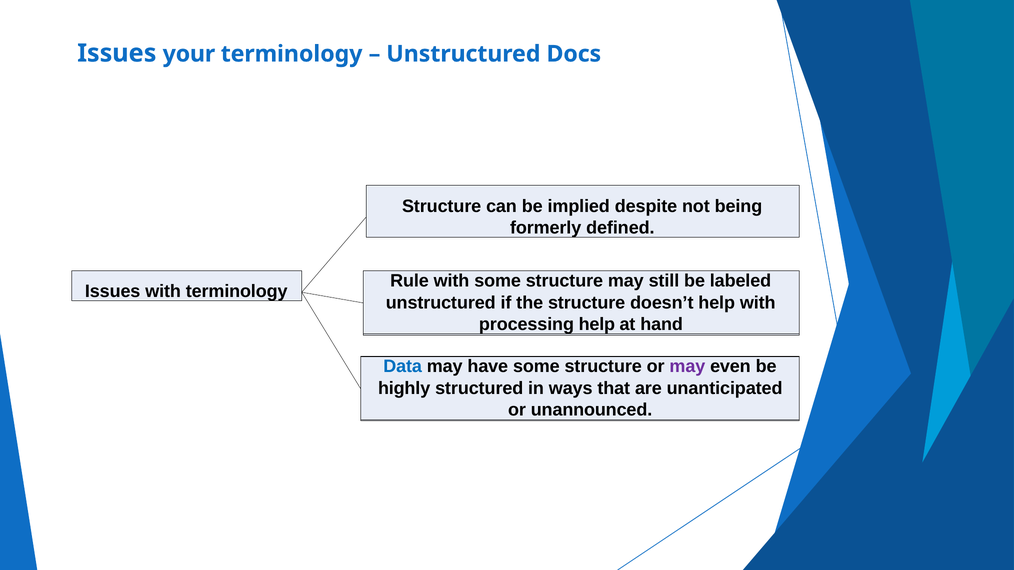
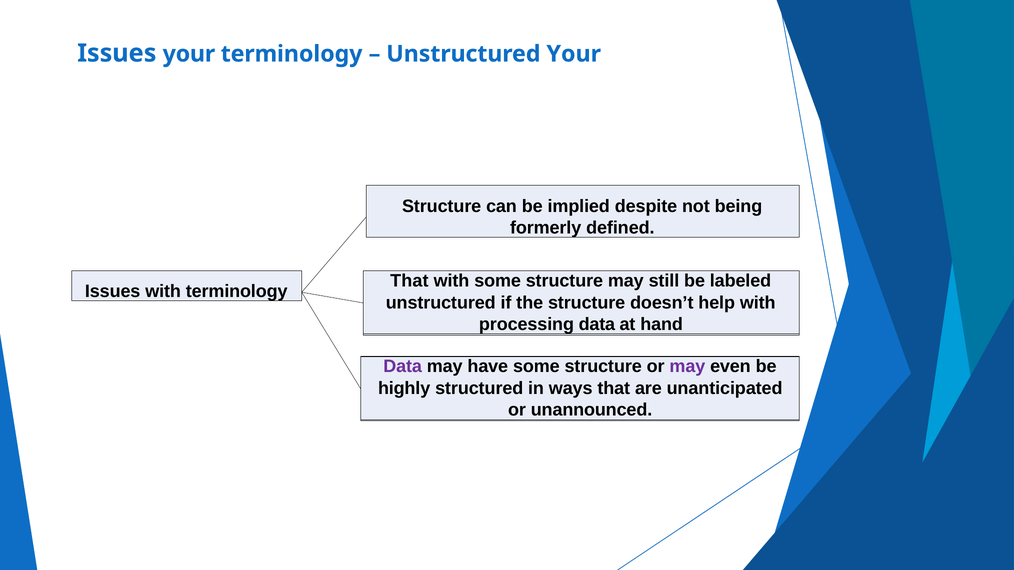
Unstructured Docs: Docs -> Your
Rule at (410, 281): Rule -> That
processing help: help -> data
Data at (403, 367) colour: blue -> purple
